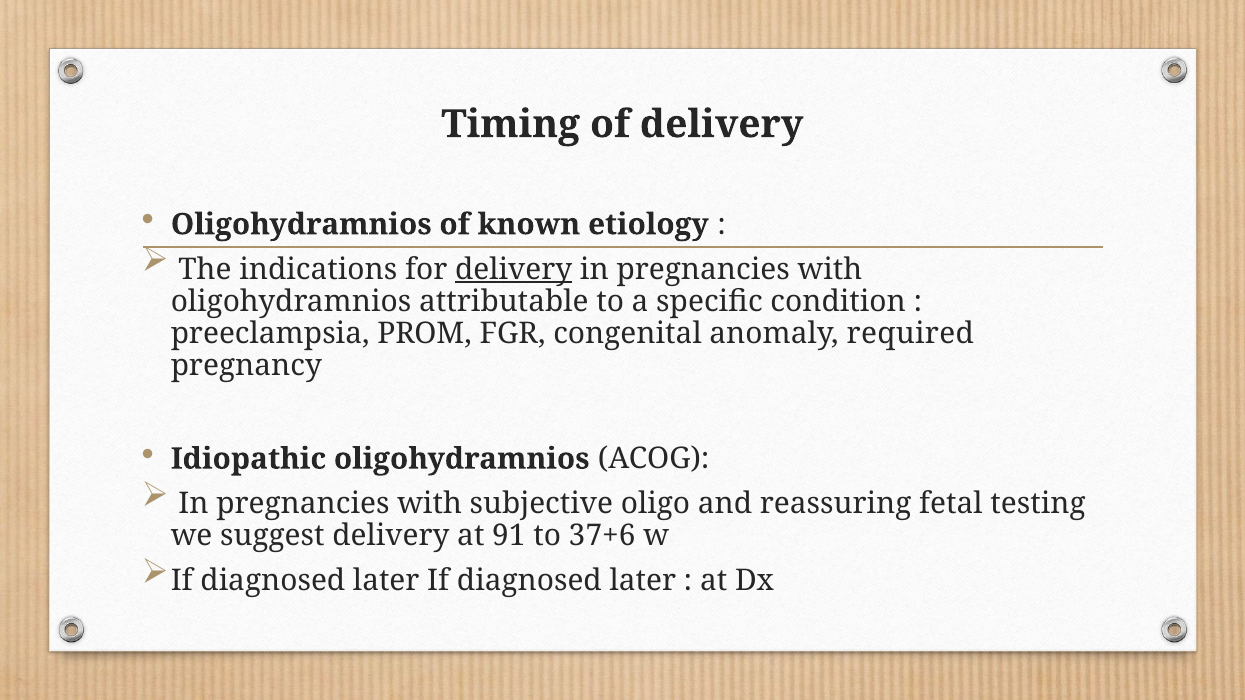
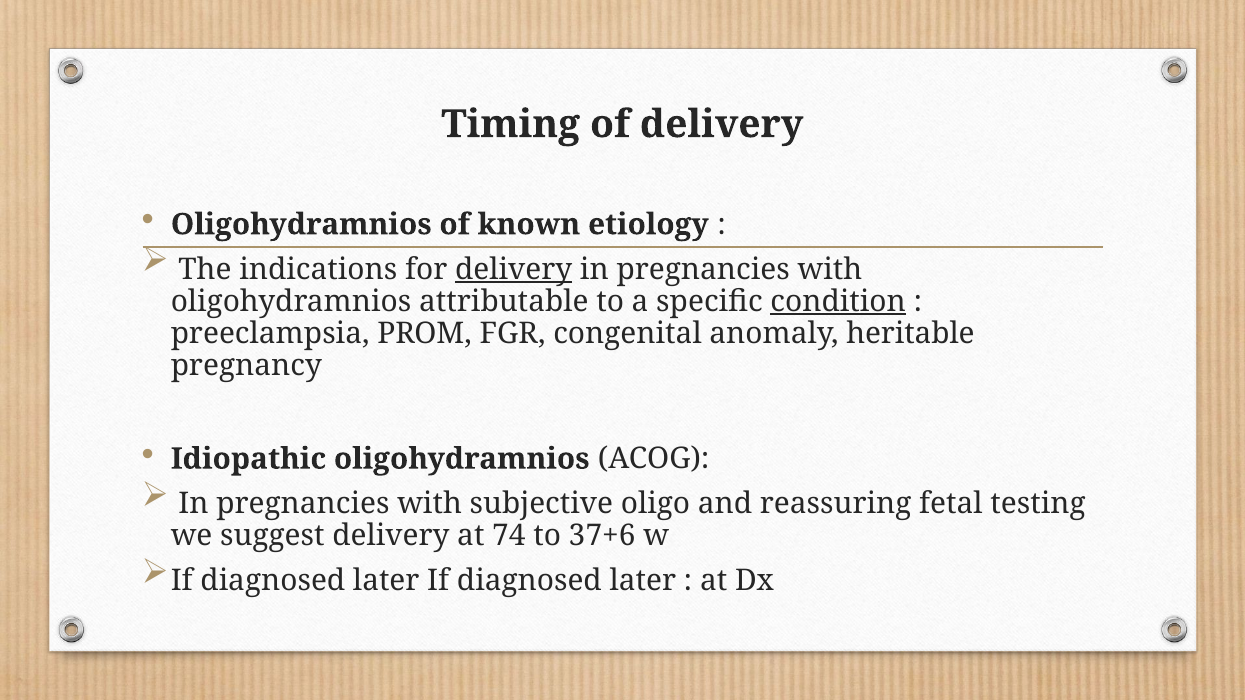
condition underline: none -> present
required: required -> heritable
91: 91 -> 74
